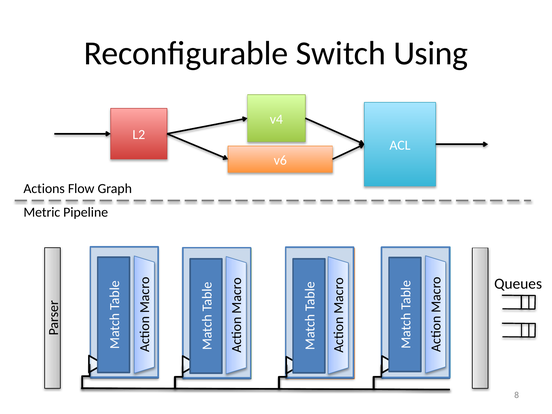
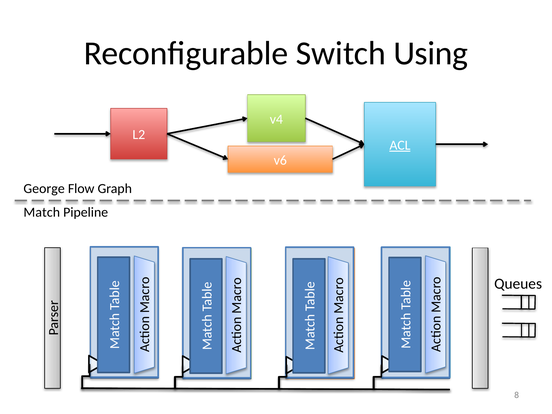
ACL underline: none -> present
Actions: Actions -> George
Metric: Metric -> Match
